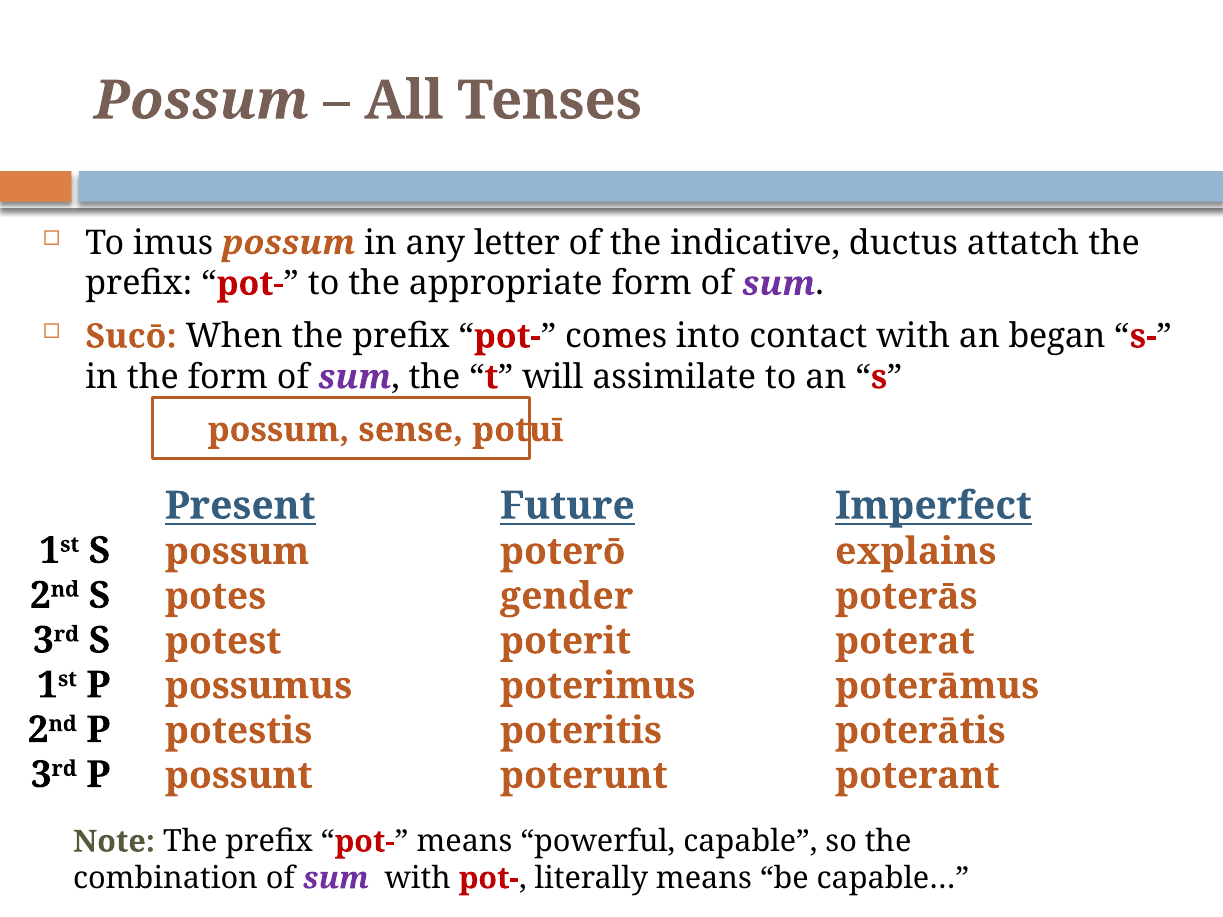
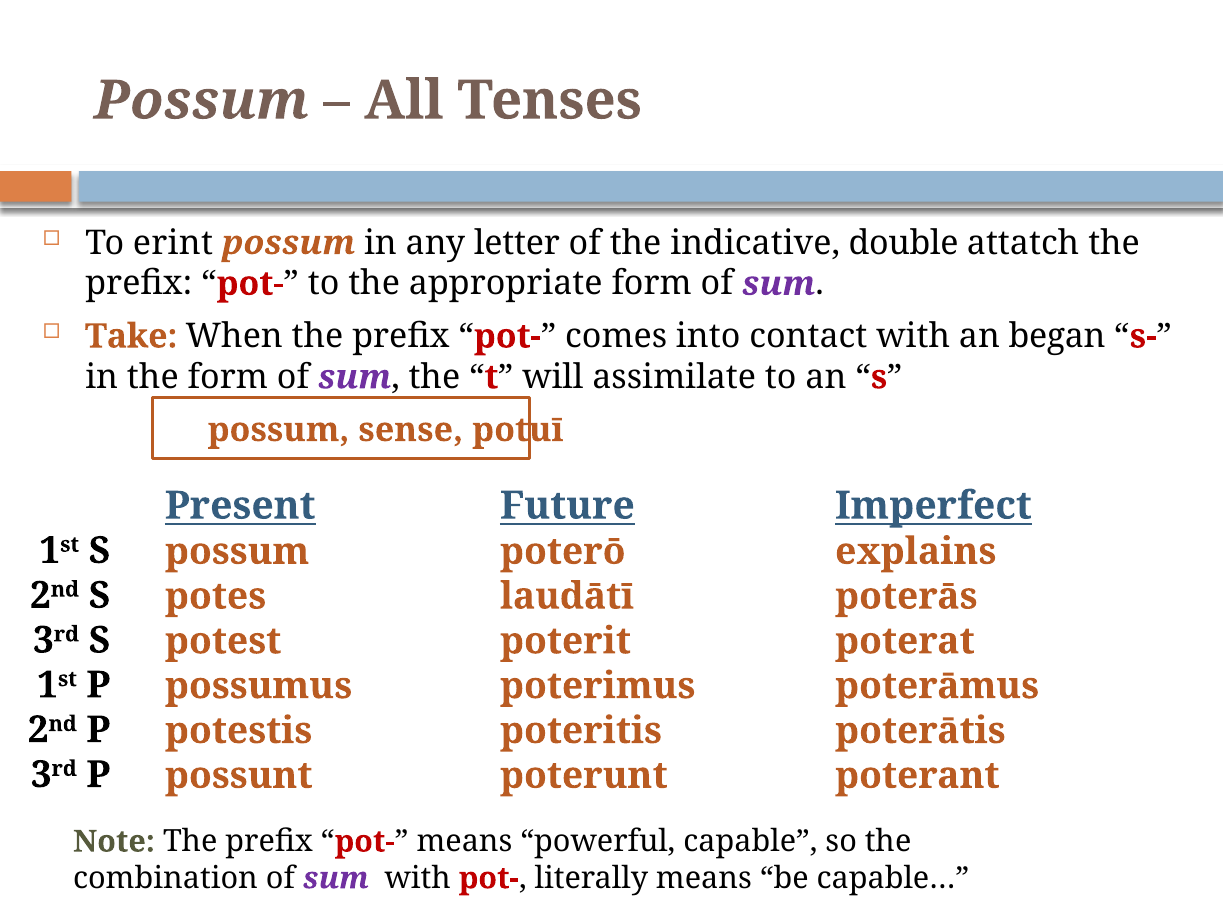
imus: imus -> erint
ductus: ductus -> double
Sucō: Sucō -> Take
gender: gender -> laudātī
